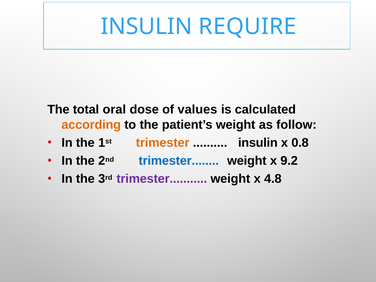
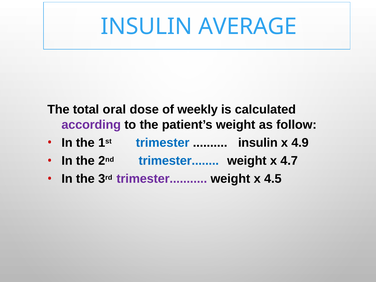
REQUIRE: REQUIRE -> AVERAGE
values: values -> weekly
according colour: orange -> purple
trimester at (163, 143) colour: orange -> blue
0.8: 0.8 -> 4.9
9.2: 9.2 -> 4.7
4.8: 4.8 -> 4.5
